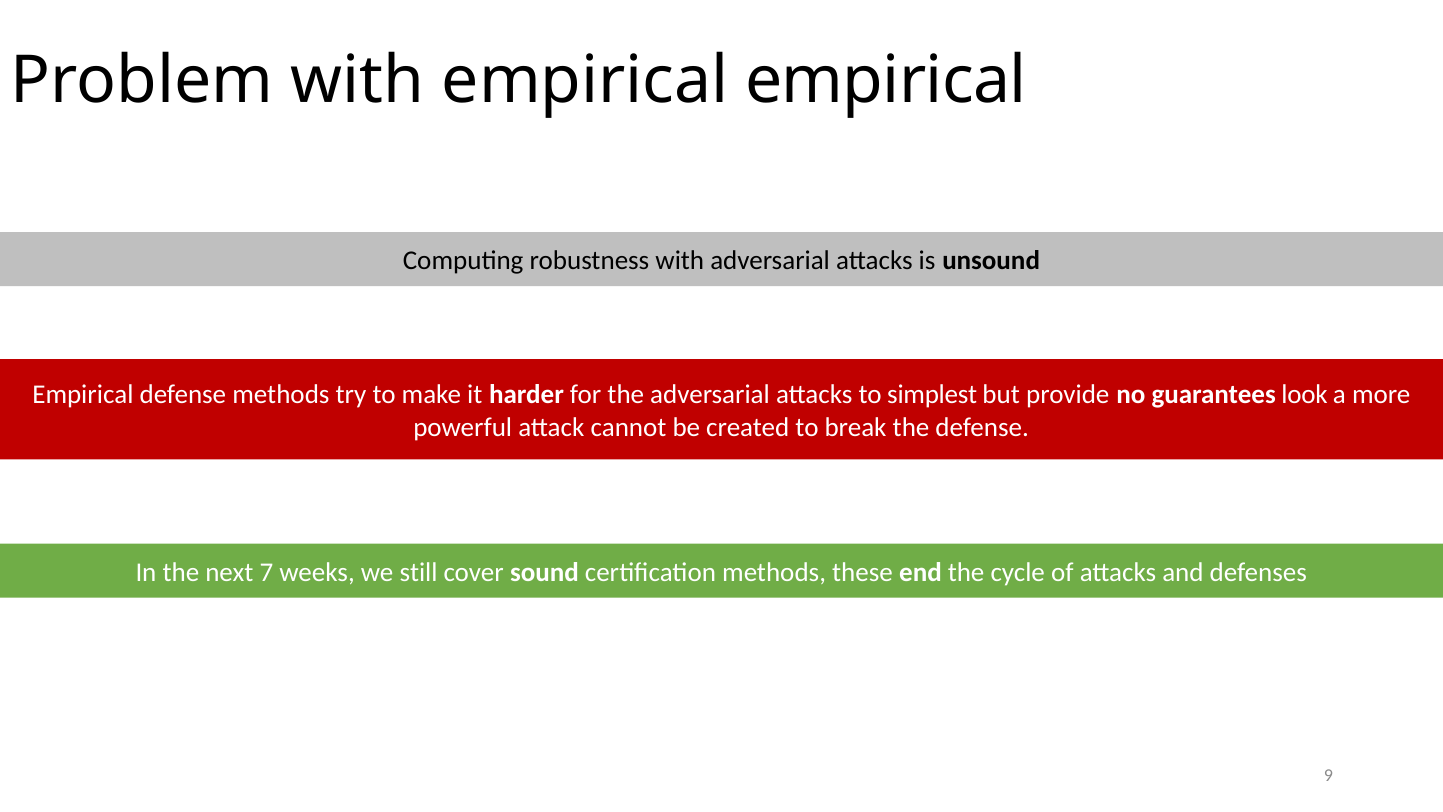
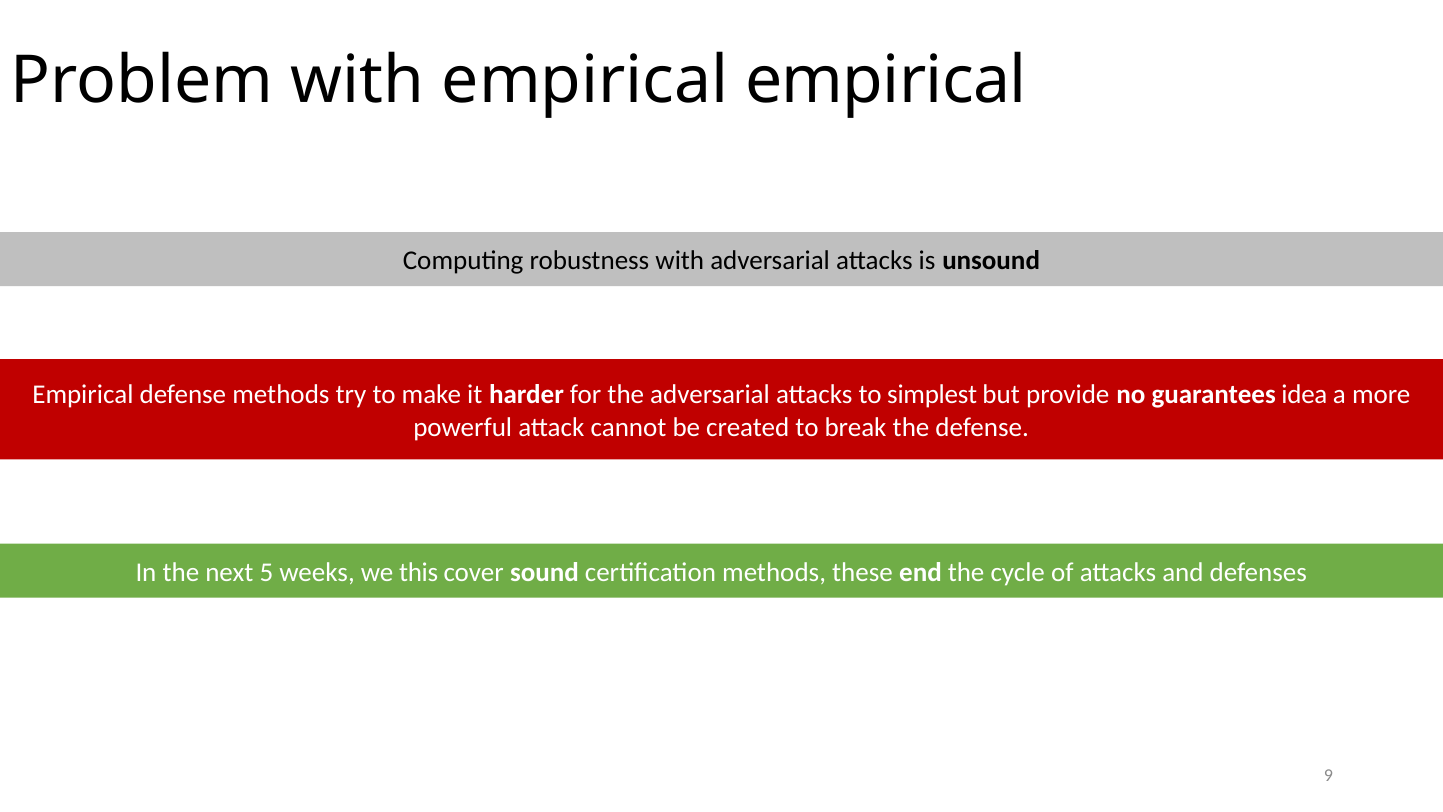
look: look -> idea
7: 7 -> 5
still: still -> this
